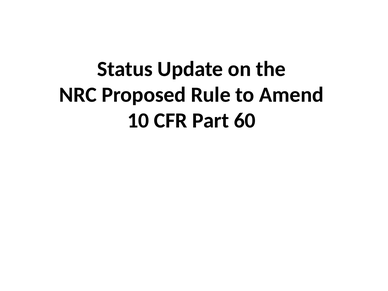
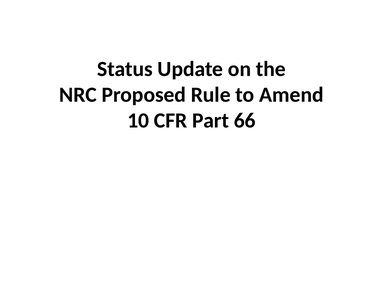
60: 60 -> 66
